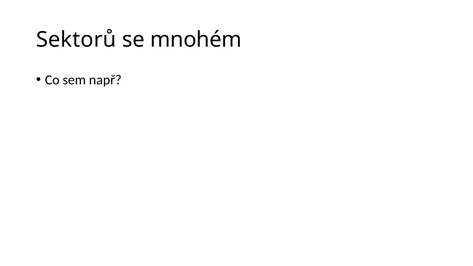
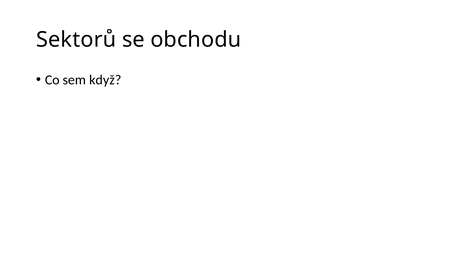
mnohém: mnohém -> obchodu
např: např -> když
